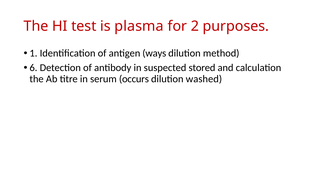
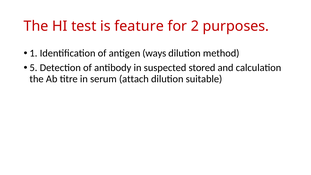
plasma: plasma -> feature
6: 6 -> 5
occurs: occurs -> attach
washed: washed -> suitable
